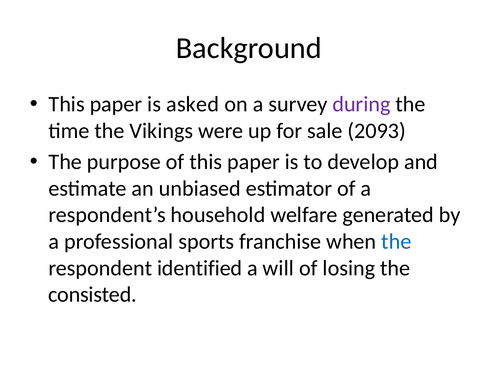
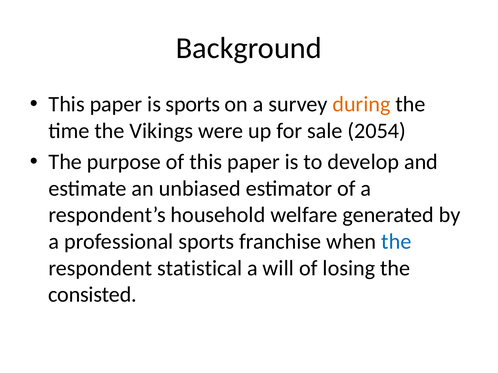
is asked: asked -> sports
during colour: purple -> orange
2093: 2093 -> 2054
identified: identified -> statistical
